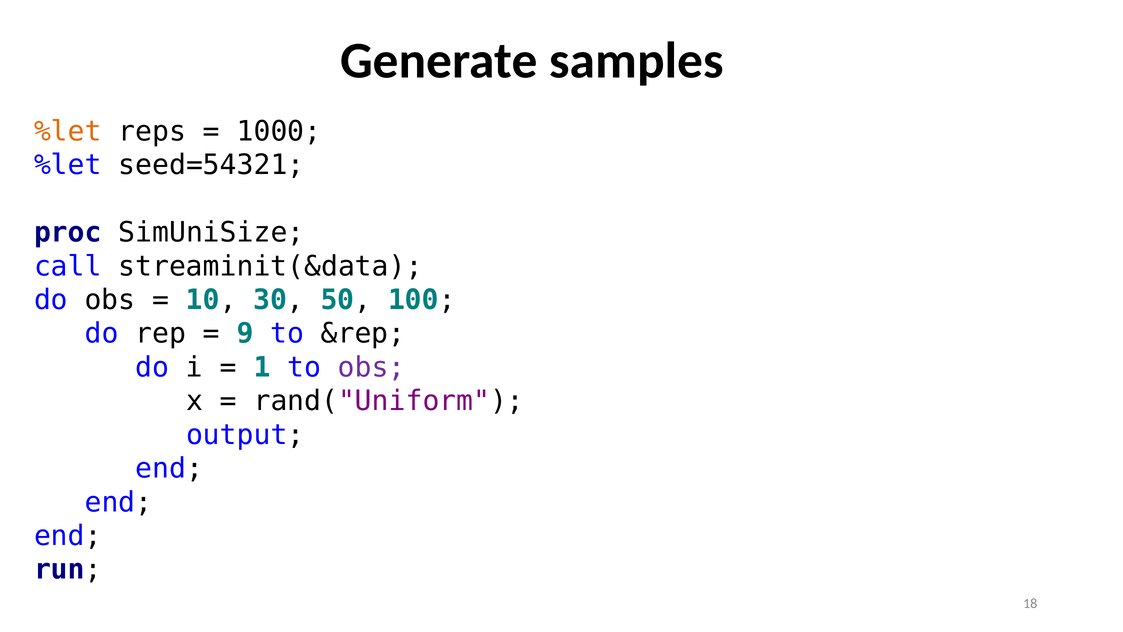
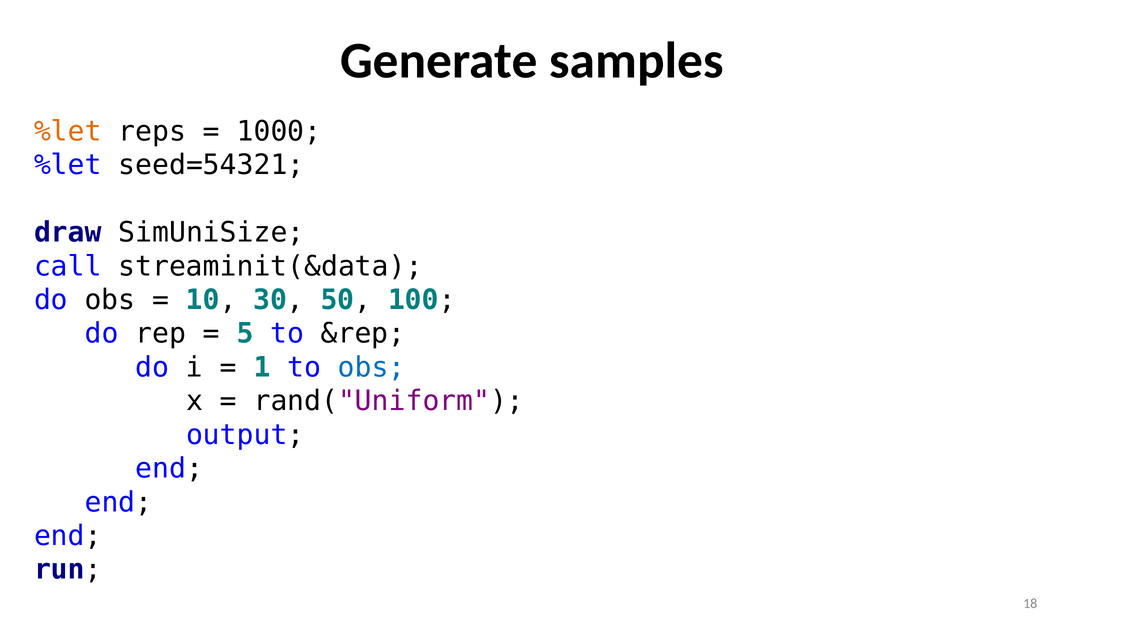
proc: proc -> draw
9: 9 -> 5
obs at (372, 367) colour: purple -> blue
